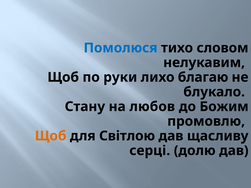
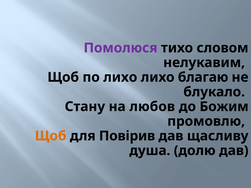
Помолюся colour: blue -> purple
по руки: руки -> лихо
Світлою: Світлою -> Повірив
серці: серці -> душа
